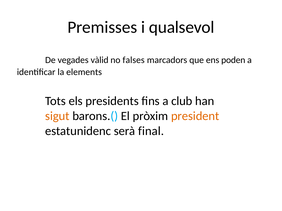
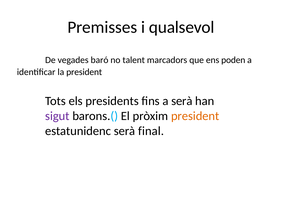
vàlid: vàlid -> baró
falses: falses -> talent
la elements: elements -> president
a club: club -> serà
sigut colour: orange -> purple
